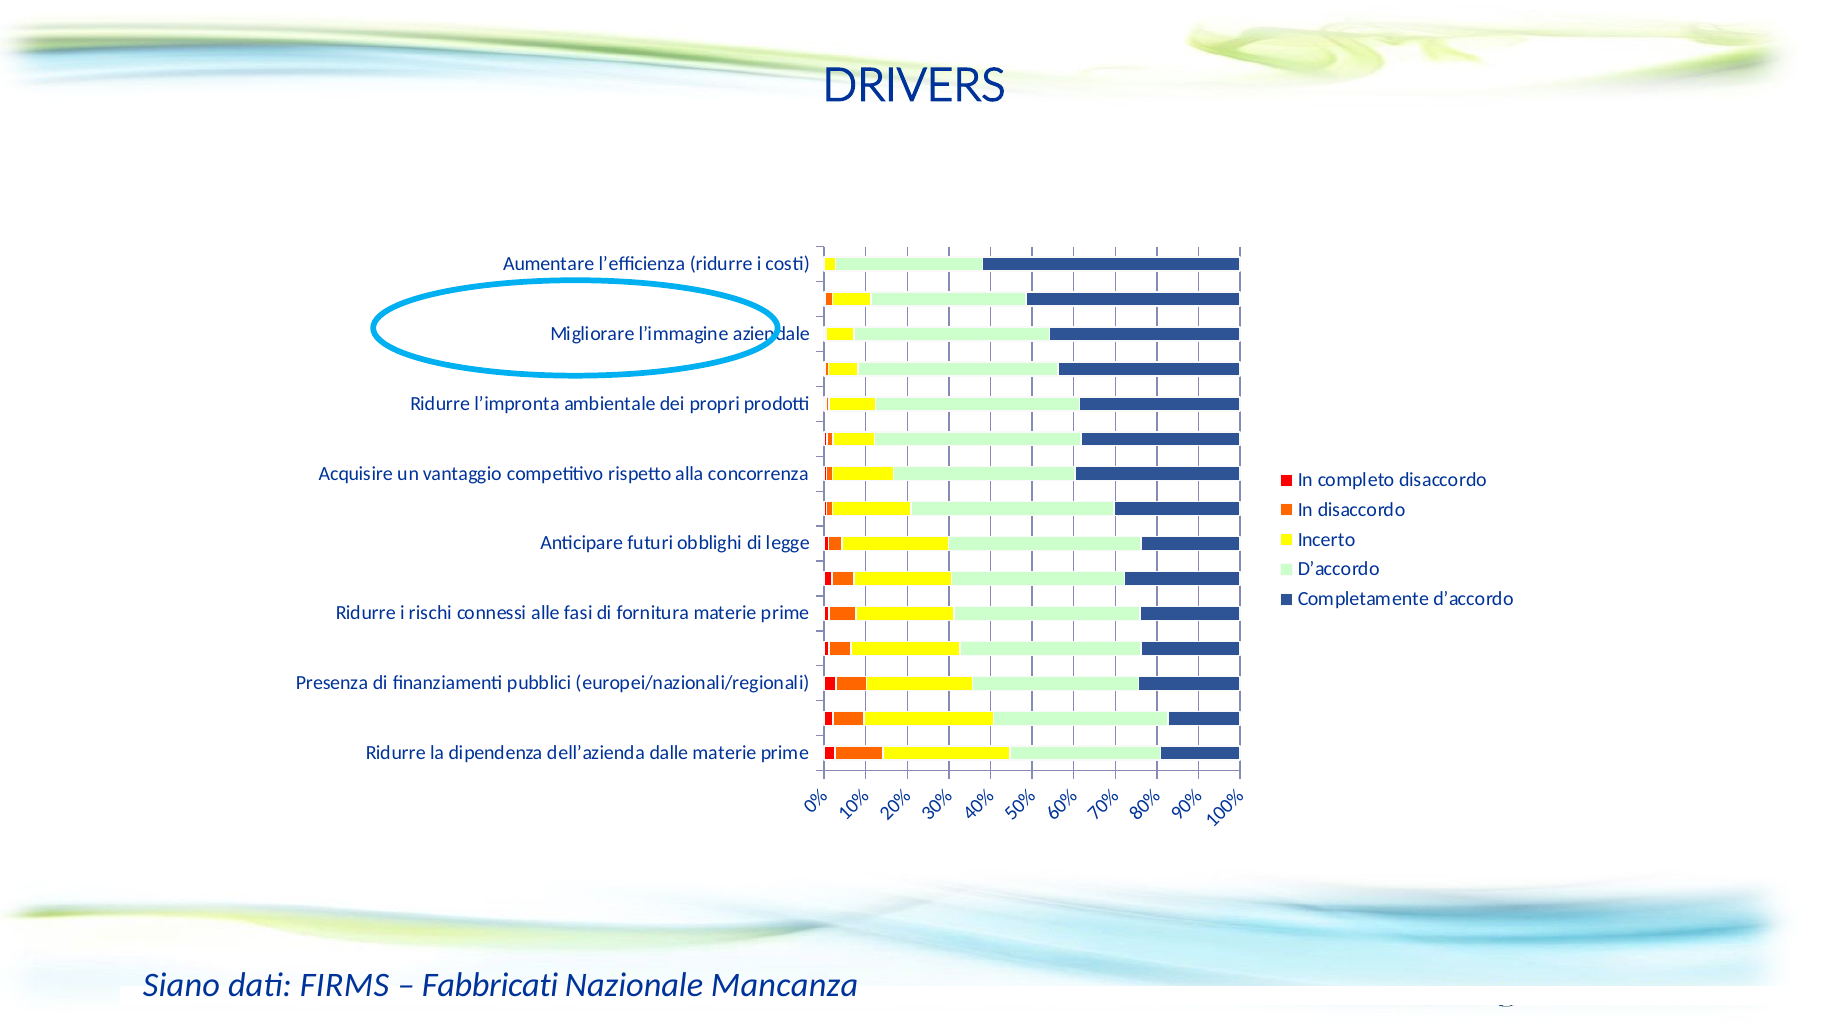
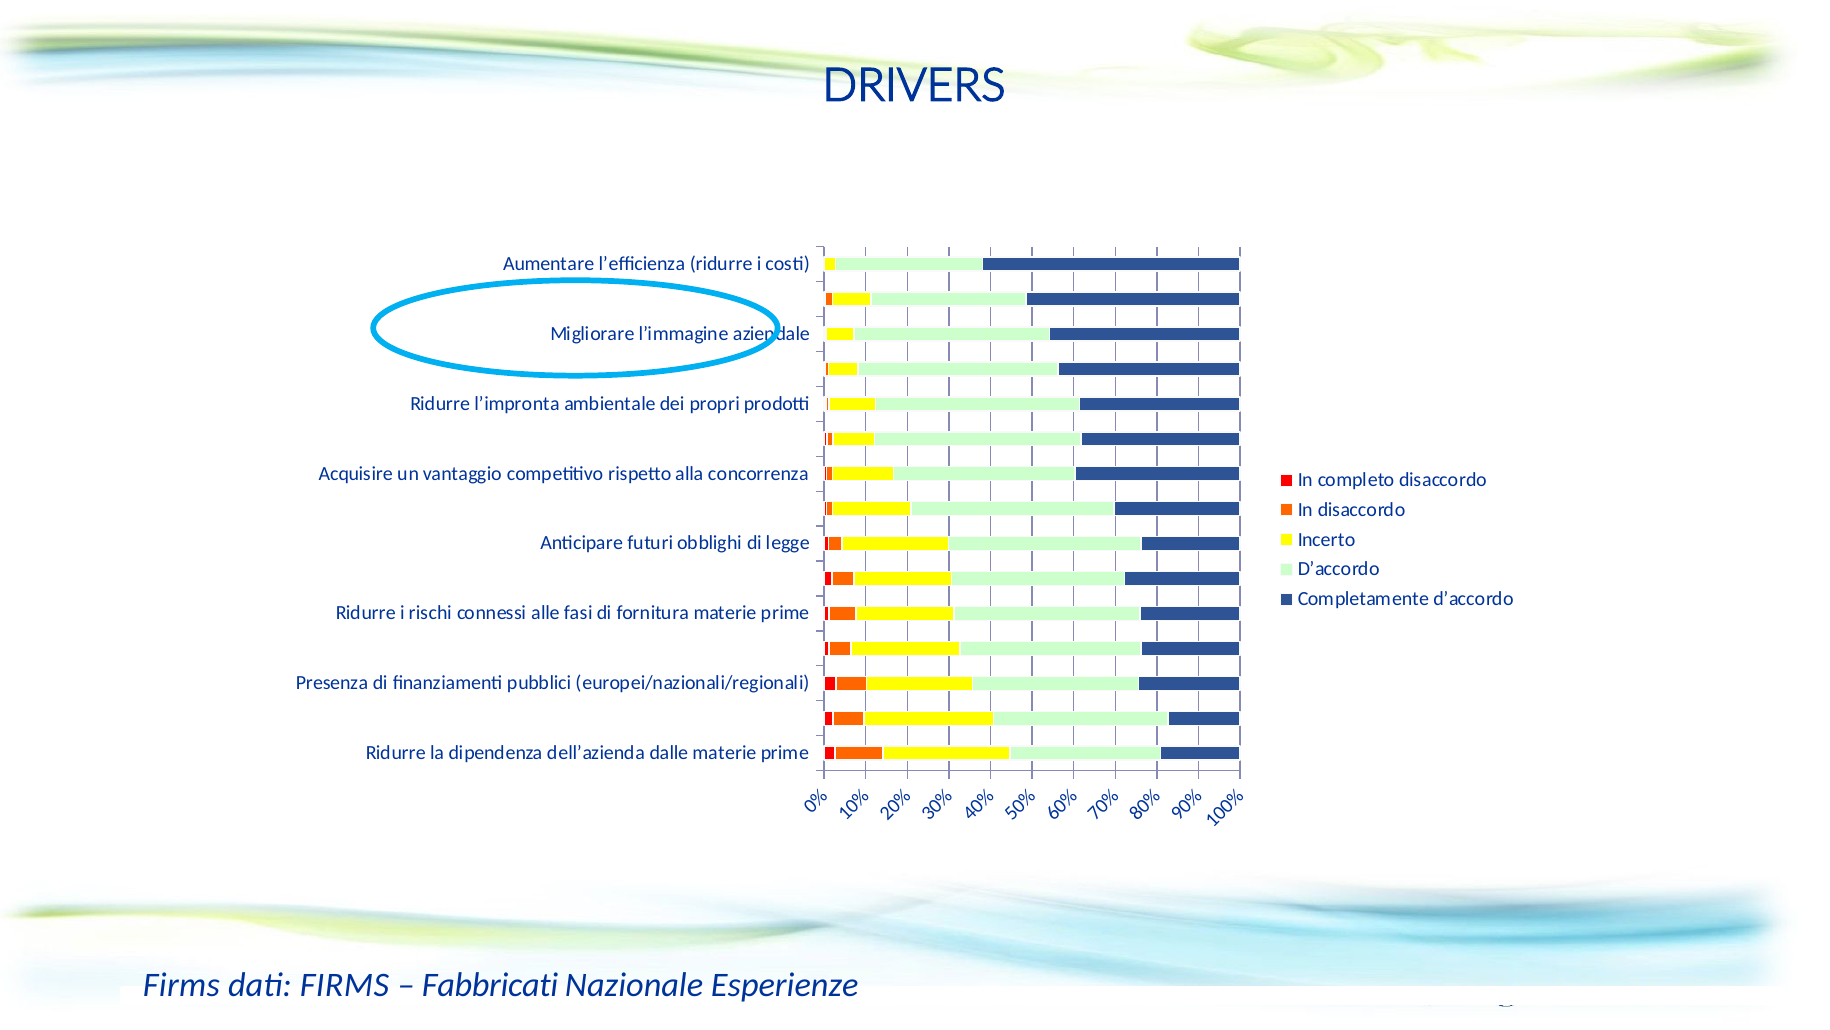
Siano at (181, 984): Siano -> Firms
Mancanza: Mancanza -> Esperienze
